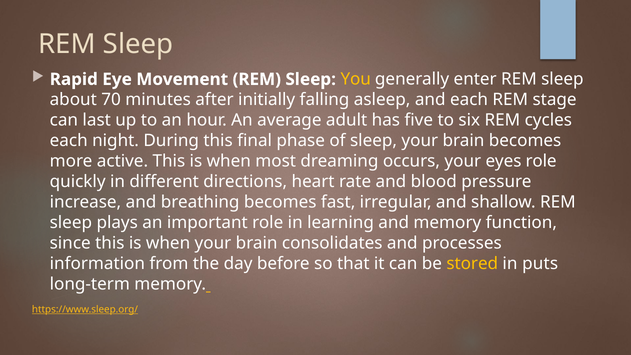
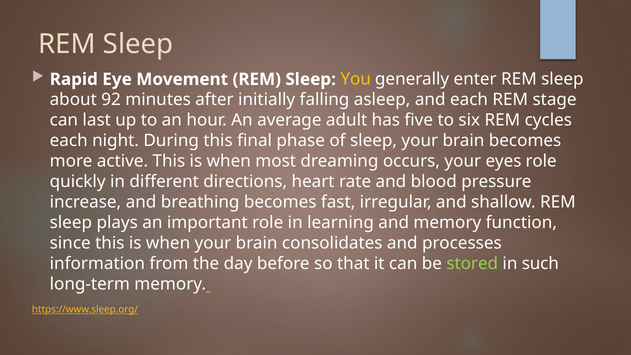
70: 70 -> 92
stored colour: yellow -> light green
puts: puts -> such
